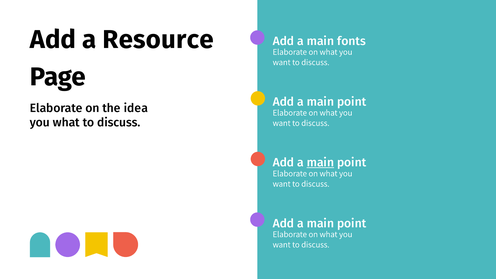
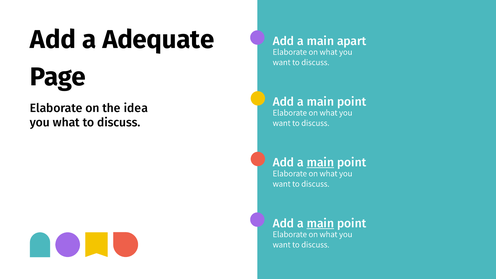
Resource: Resource -> Adequate
fonts: fonts -> apart
main at (320, 223) underline: none -> present
